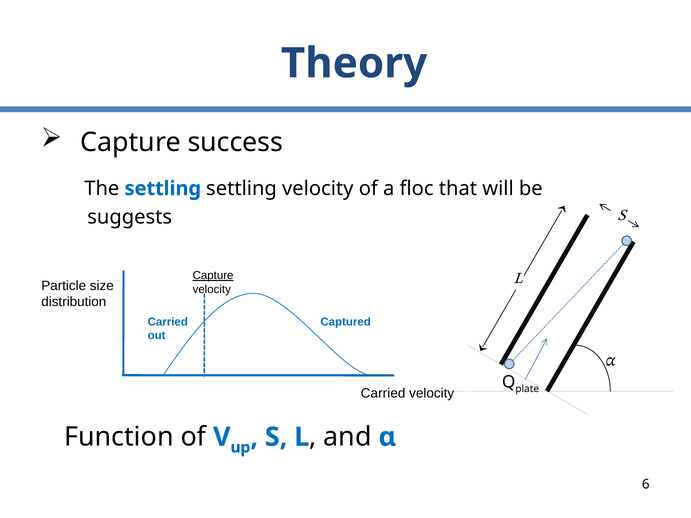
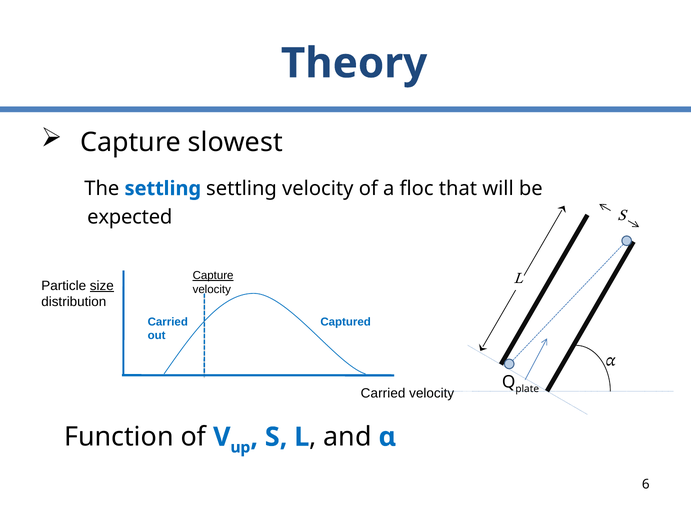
success: success -> slowest
suggests: suggests -> expected
size underline: none -> present
